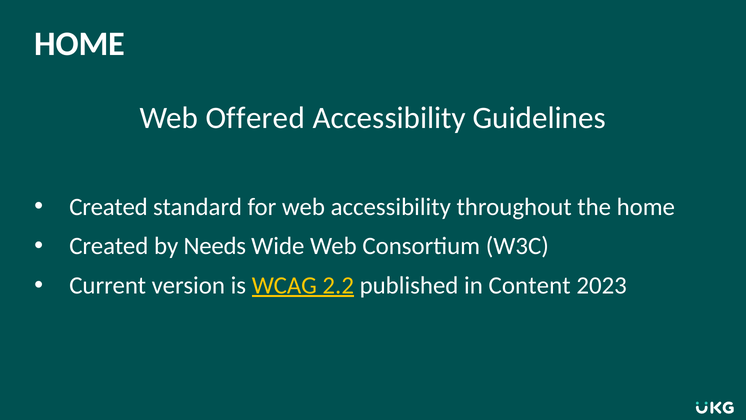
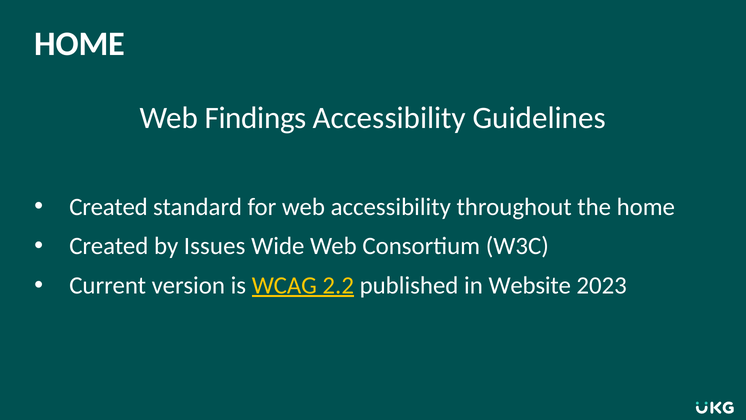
Offered: Offered -> Findings
Needs: Needs -> Issues
Content: Content -> Website
